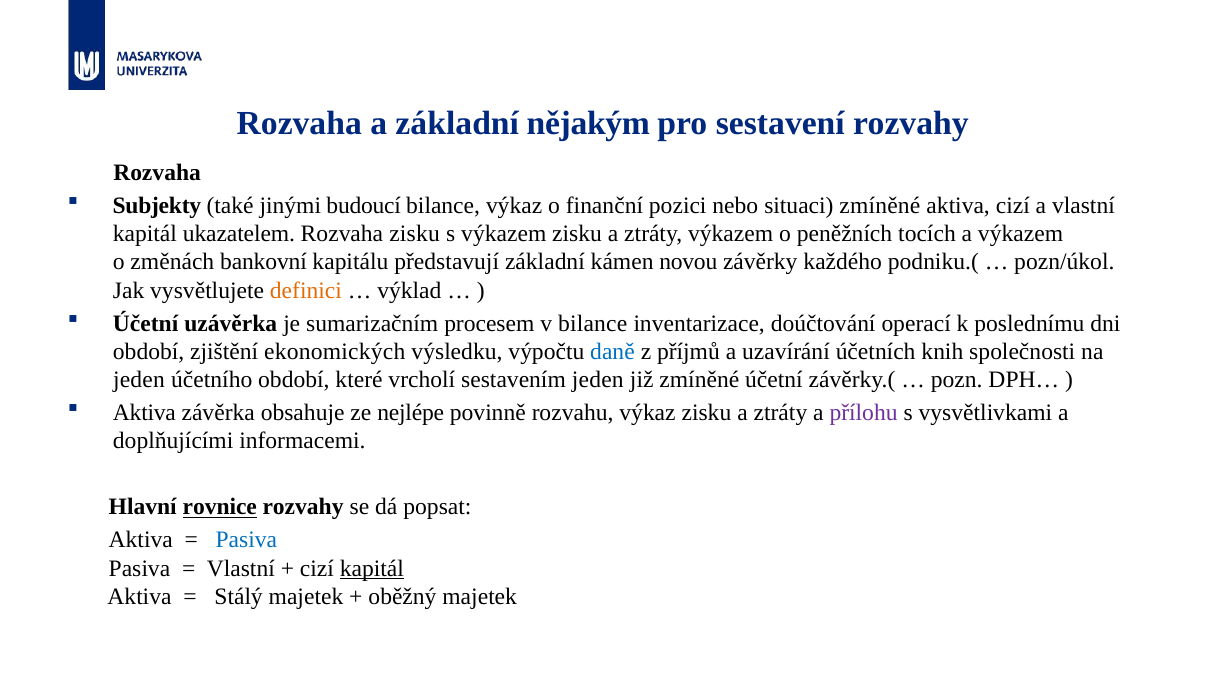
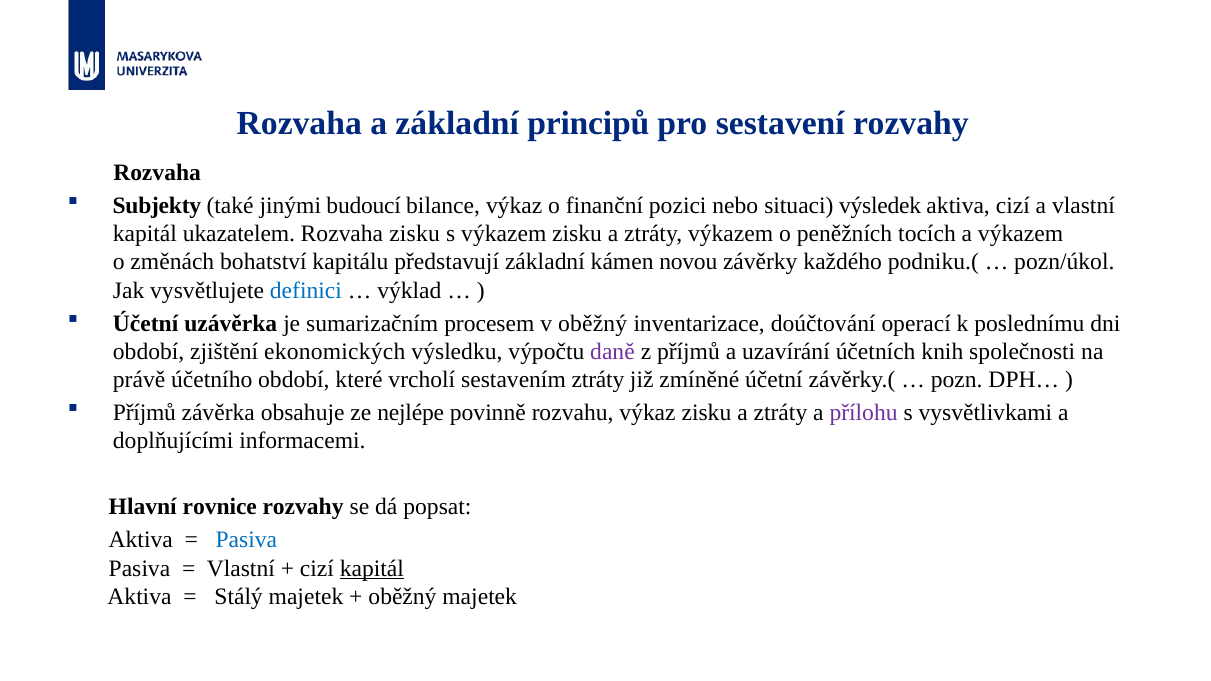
nějakým: nějakým -> principů
situaci zmíněné: zmíněné -> výsledek
bankovní: bankovní -> bohatství
definici colour: orange -> blue
v bilance: bilance -> oběžný
daně colour: blue -> purple
jeden at (139, 380): jeden -> právě
sestavením jeden: jeden -> ztráty
Aktiva at (144, 413): Aktiva -> Příjmů
rovnice underline: present -> none
